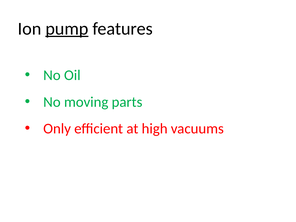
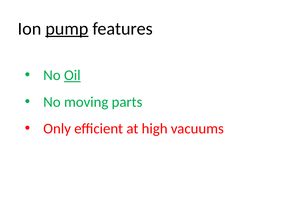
Oil underline: none -> present
